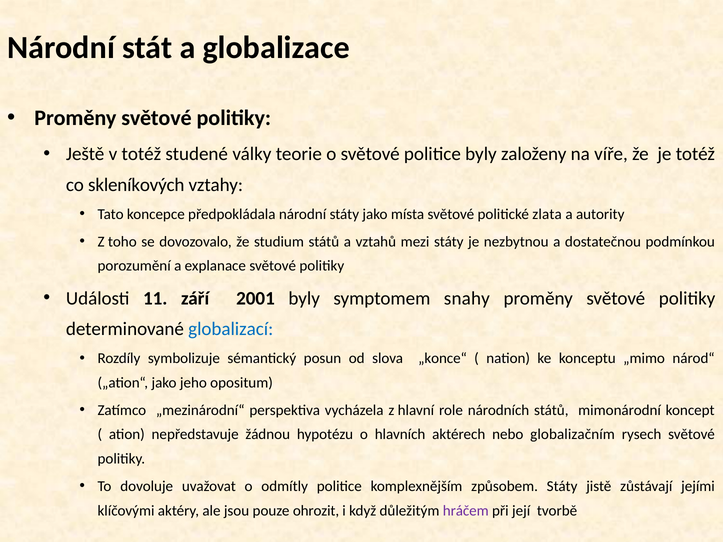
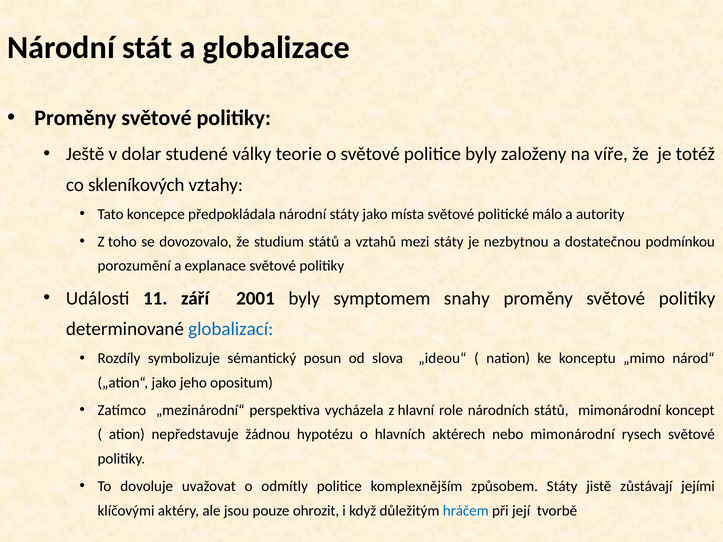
v totéž: totéž -> dolar
zlata: zlata -> málo
„konce“: „konce“ -> „ideou“
nebo globalizačním: globalizačním -> mimonárodní
hráčem colour: purple -> blue
